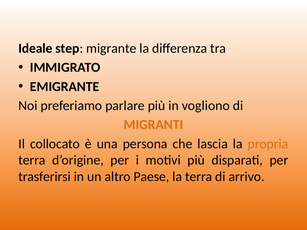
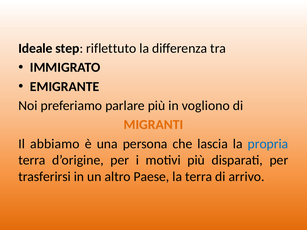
migrante: migrante -> riflettuto
collocato: collocato -> abbiamo
propria colour: orange -> blue
